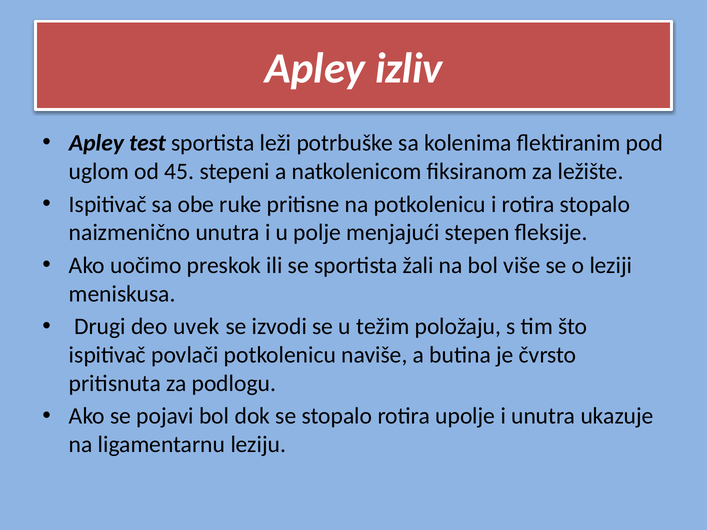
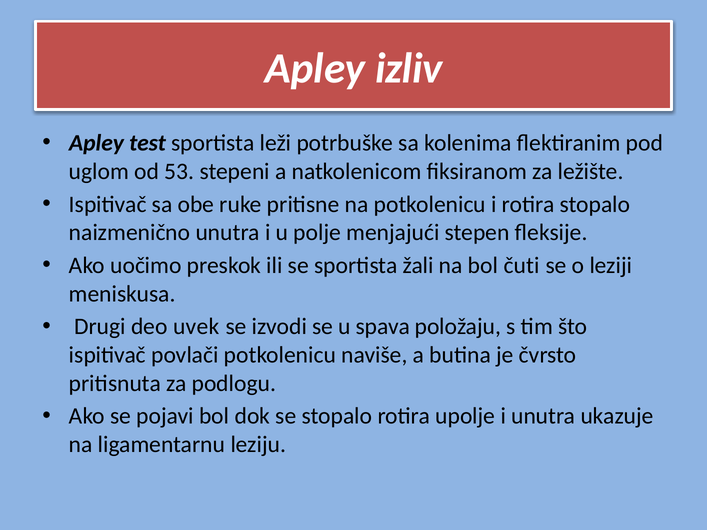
45: 45 -> 53
više: više -> čuti
težim: težim -> spava
